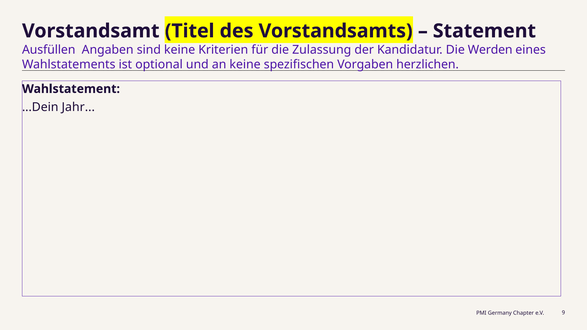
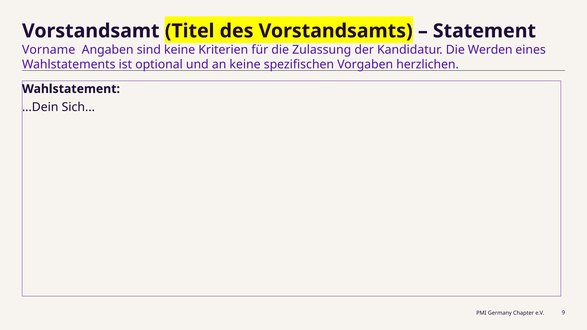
Ausfüllen: Ausfüllen -> Vorname
Jahr: Jahr -> Sich
